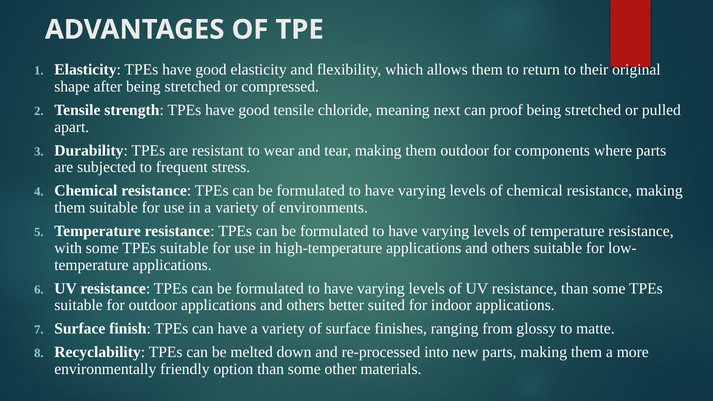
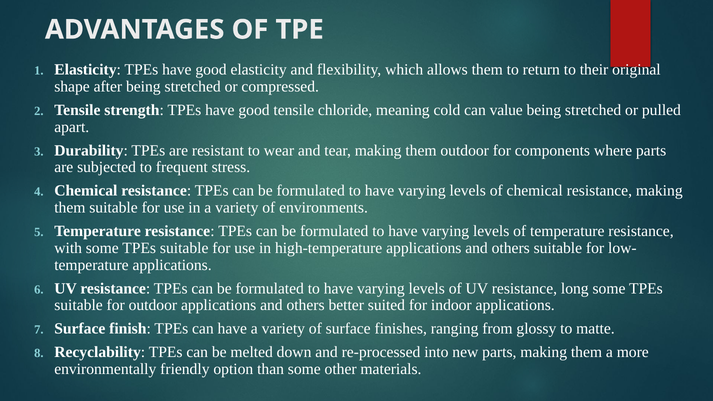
next: next -> cold
proof: proof -> value
resistance than: than -> long
